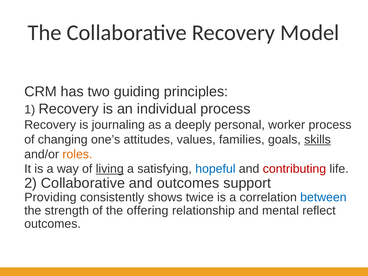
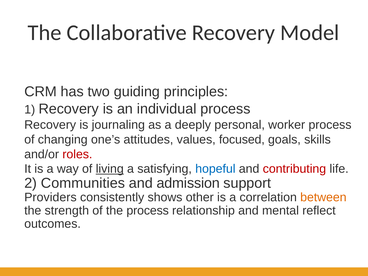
families: families -> focused
skills underline: present -> none
roles colour: orange -> red
2 Collaborative: Collaborative -> Communities
and outcomes: outcomes -> admission
Providing: Providing -> Providers
twice: twice -> other
between colour: blue -> orange
the offering: offering -> process
